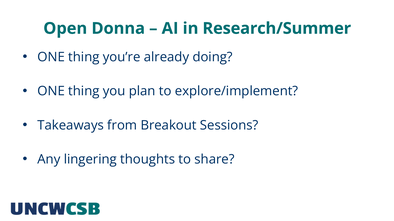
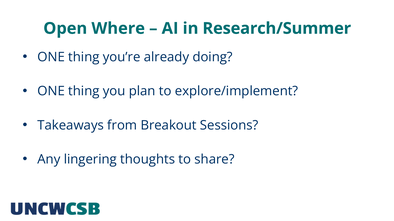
Donna: Donna -> Where
